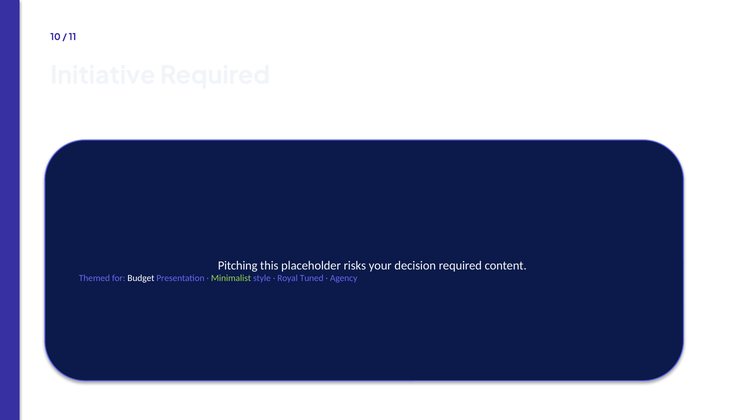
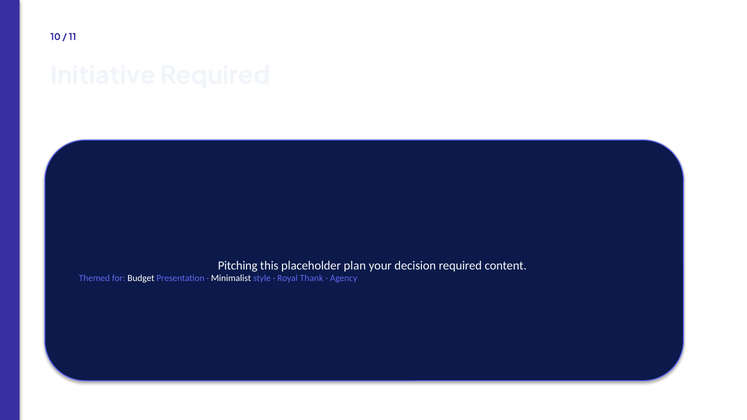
risks: risks -> plan
Minimalist colour: light green -> white
Tuned: Tuned -> Thank
